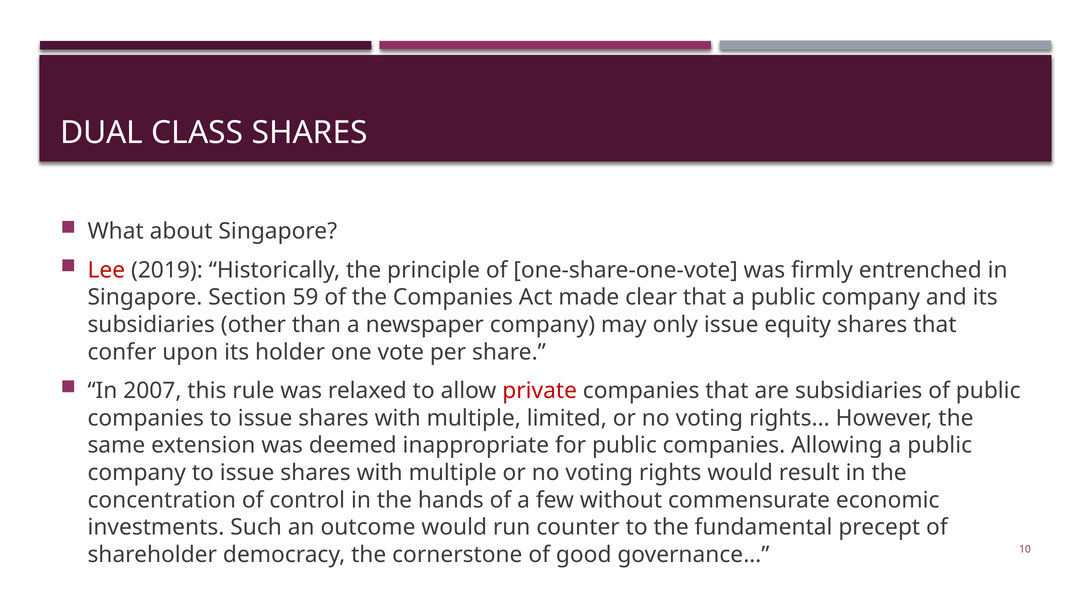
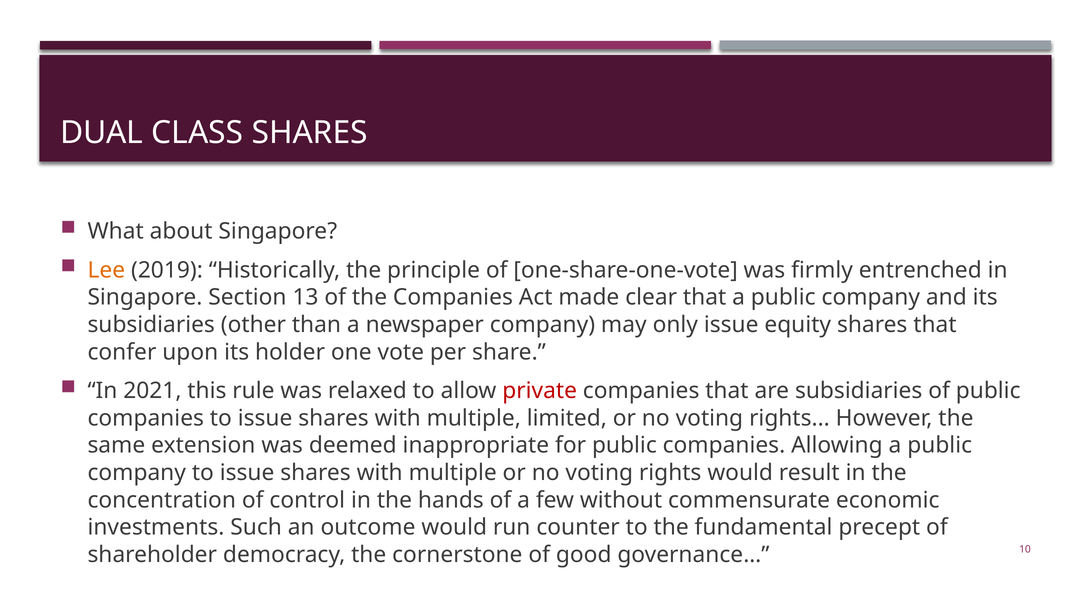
Lee colour: red -> orange
59: 59 -> 13
2007: 2007 -> 2021
